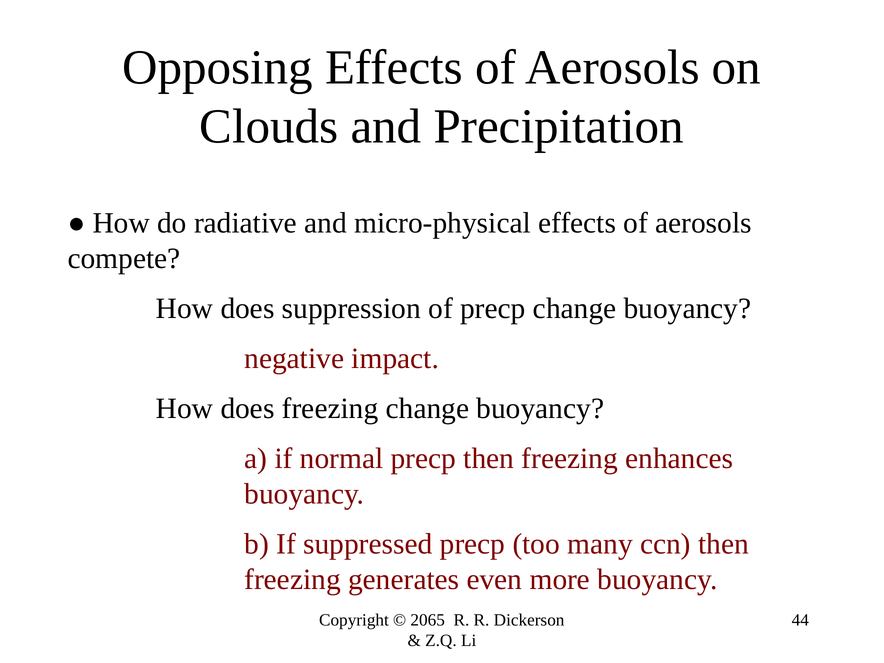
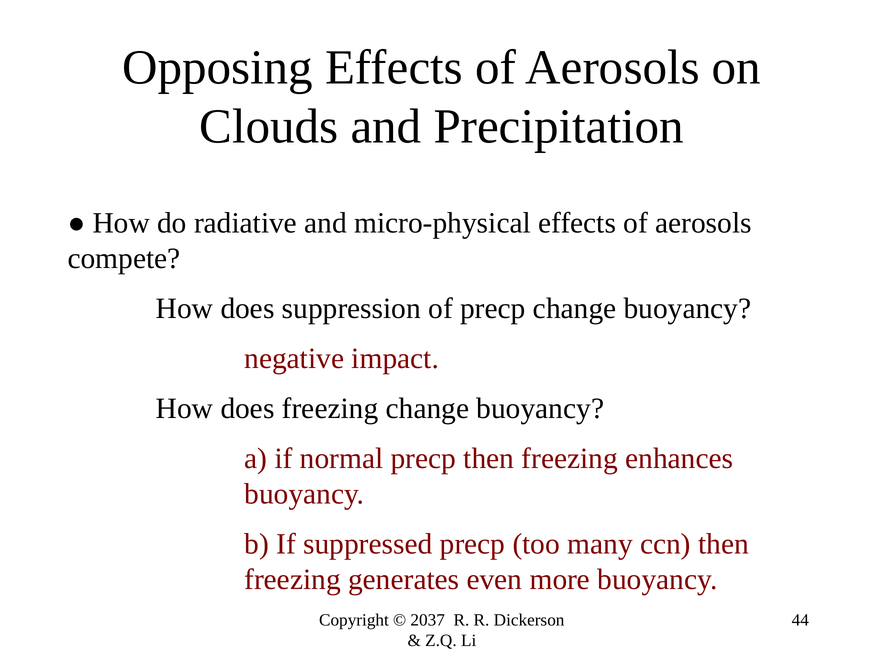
2065: 2065 -> 2037
